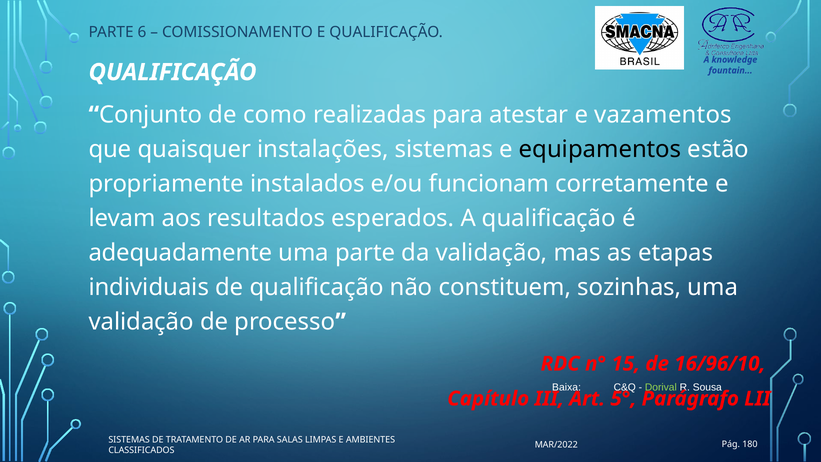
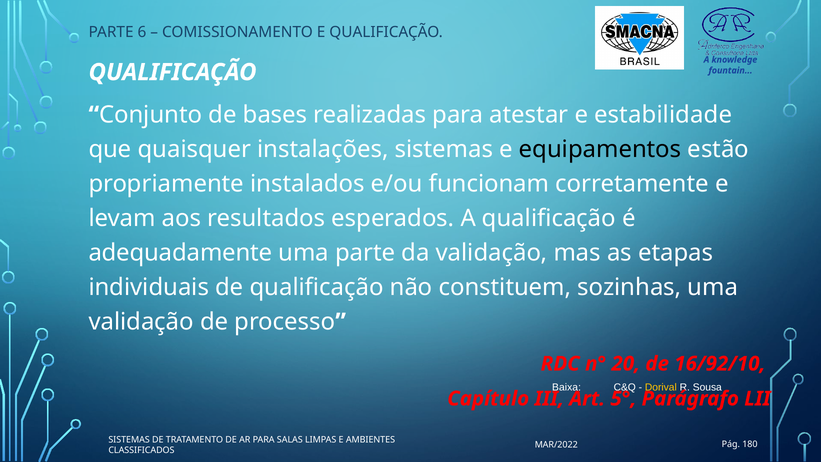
como: como -> bases
vazamentos: vazamentos -> estabilidade
15: 15 -> 20
16/96/10: 16/96/10 -> 16/92/10
Dorival colour: light green -> yellow
